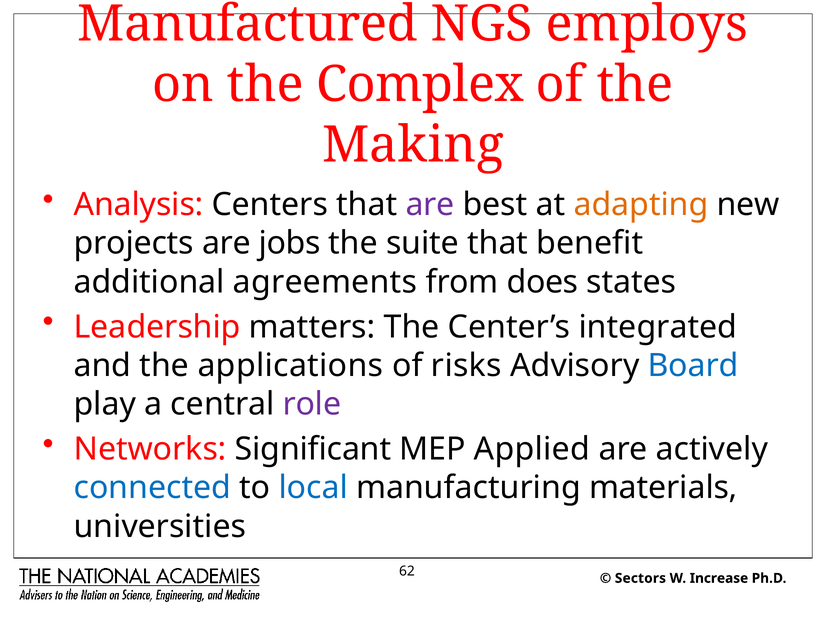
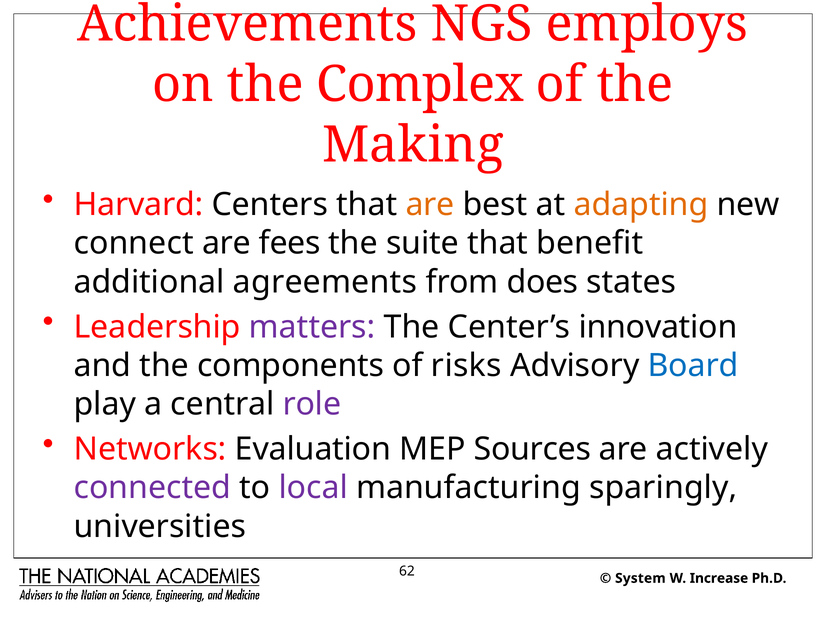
Manufactured: Manufactured -> Achievements
Analysis: Analysis -> Harvard
are at (430, 205) colour: purple -> orange
projects: projects -> connect
jobs: jobs -> fees
matters colour: black -> purple
integrated: integrated -> innovation
applications: applications -> components
Significant: Significant -> Evaluation
Applied: Applied -> Sources
connected colour: blue -> purple
local colour: blue -> purple
materials: materials -> sparingly
Sectors: Sectors -> System
